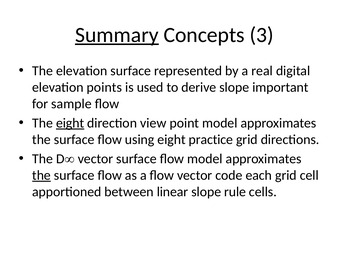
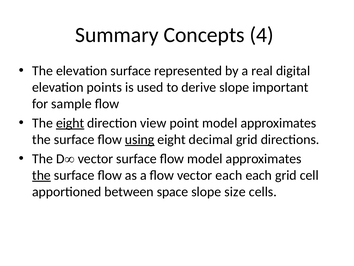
Summary underline: present -> none
3: 3 -> 4
using underline: none -> present
practice: practice -> decimal
vector code: code -> each
linear: linear -> space
rule: rule -> size
